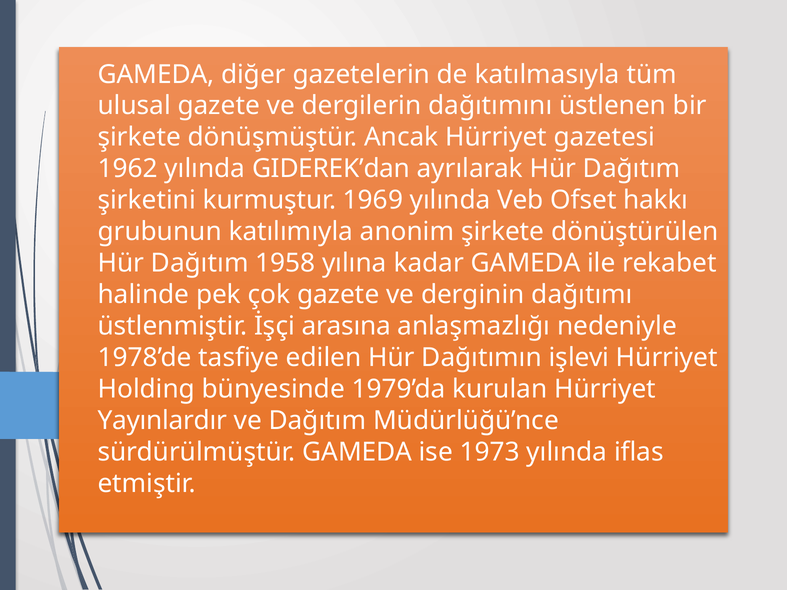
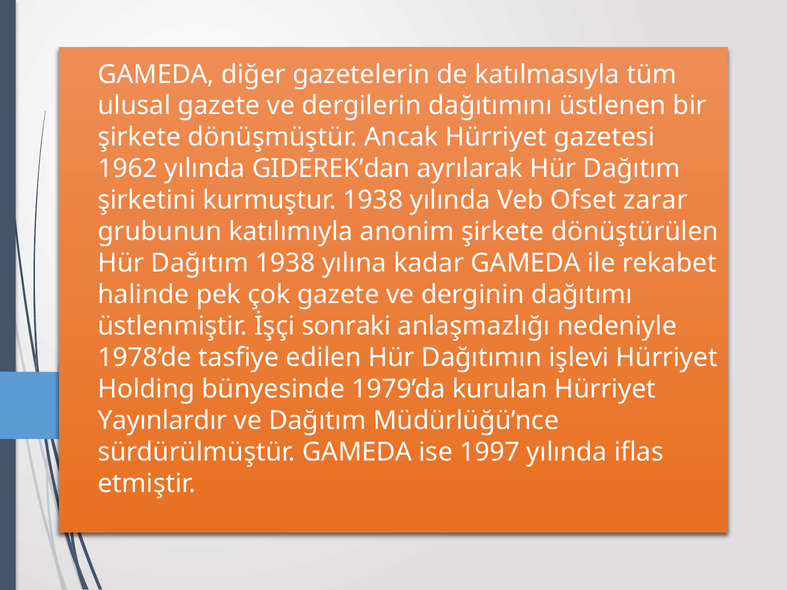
kurmuştur 1969: 1969 -> 1938
hakkı: hakkı -> zarar
Dağıtım 1958: 1958 -> 1938
arasına: arasına -> sonraki
1973: 1973 -> 1997
